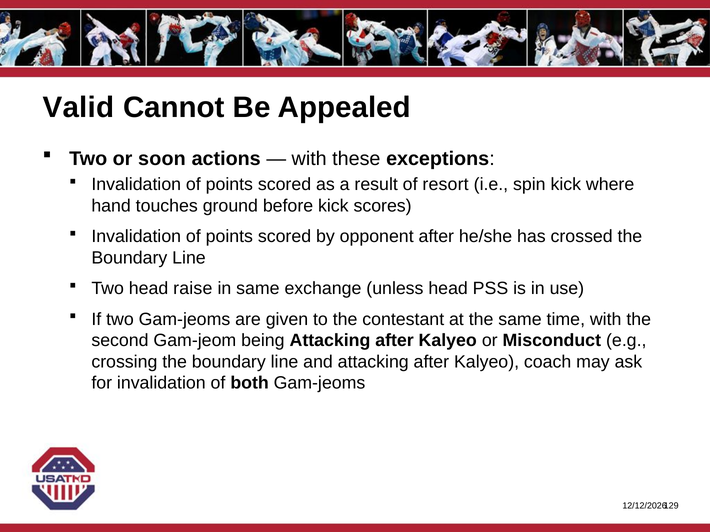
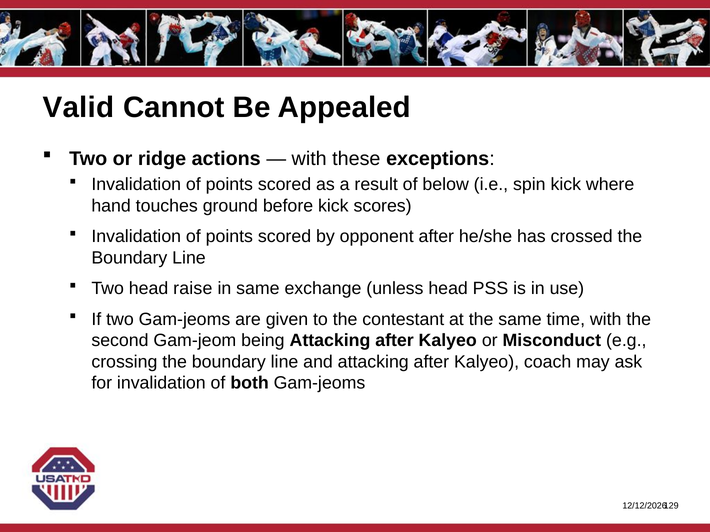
soon: soon -> ridge
resort: resort -> below
